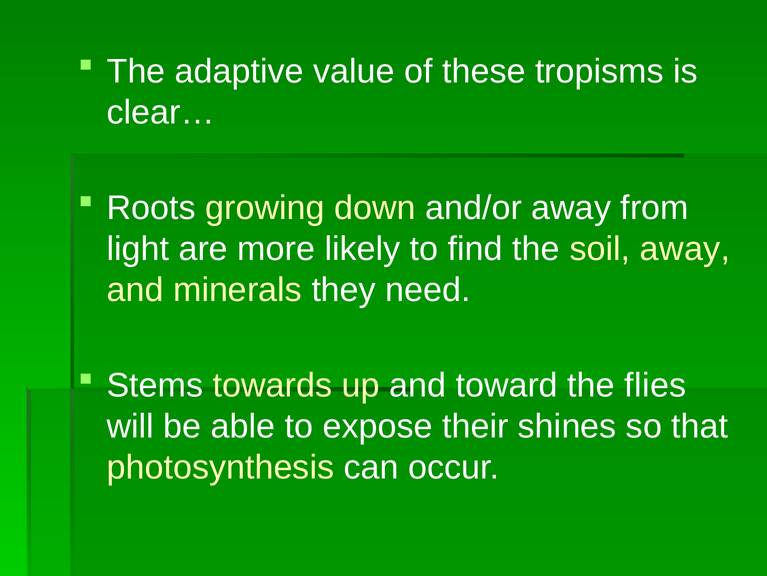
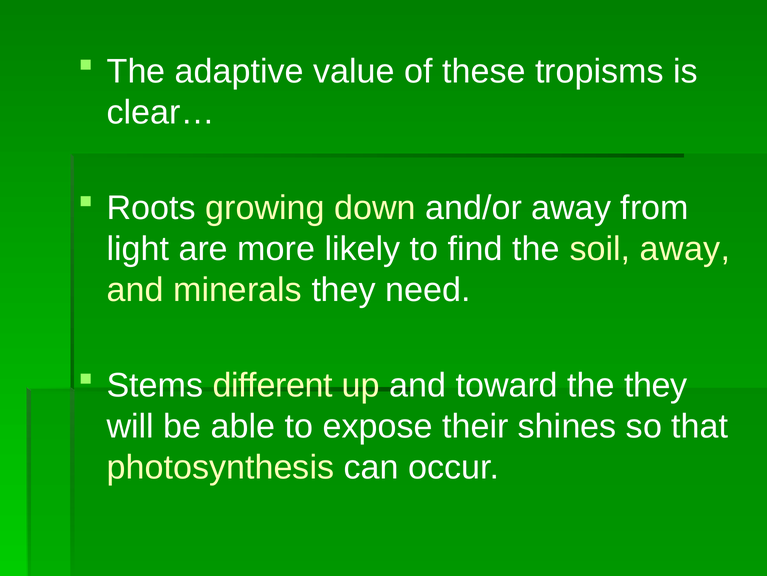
towards: towards -> different
the flies: flies -> they
